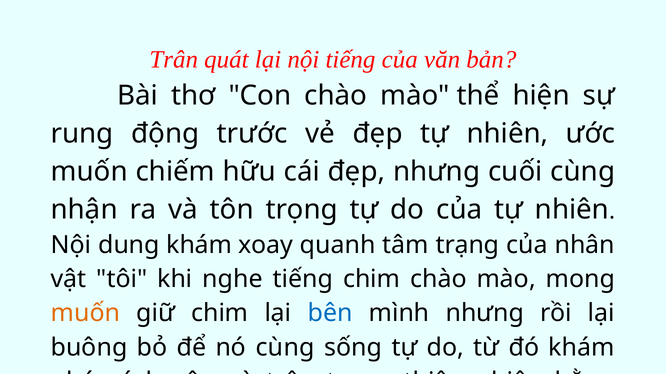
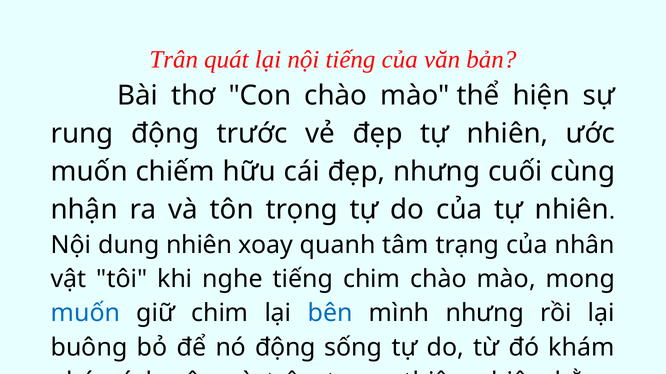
dung khám: khám -> nhiên
muốn at (85, 314) colour: orange -> blue
nó cùng: cùng -> động
